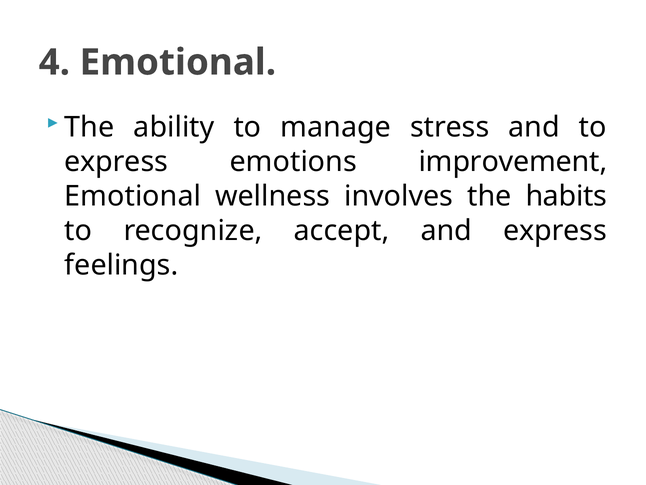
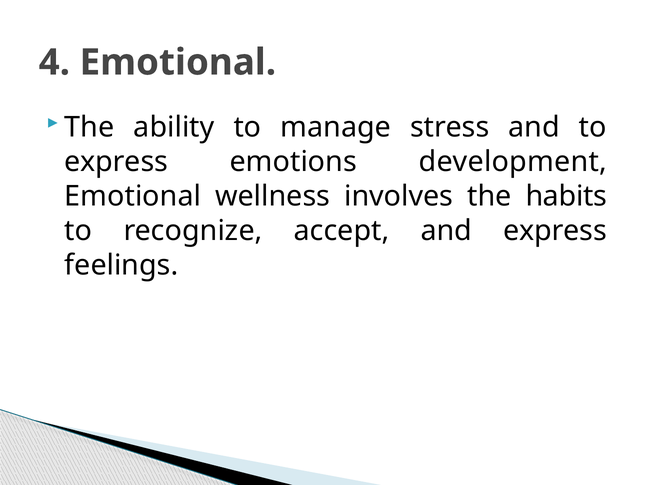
improvement: improvement -> development
